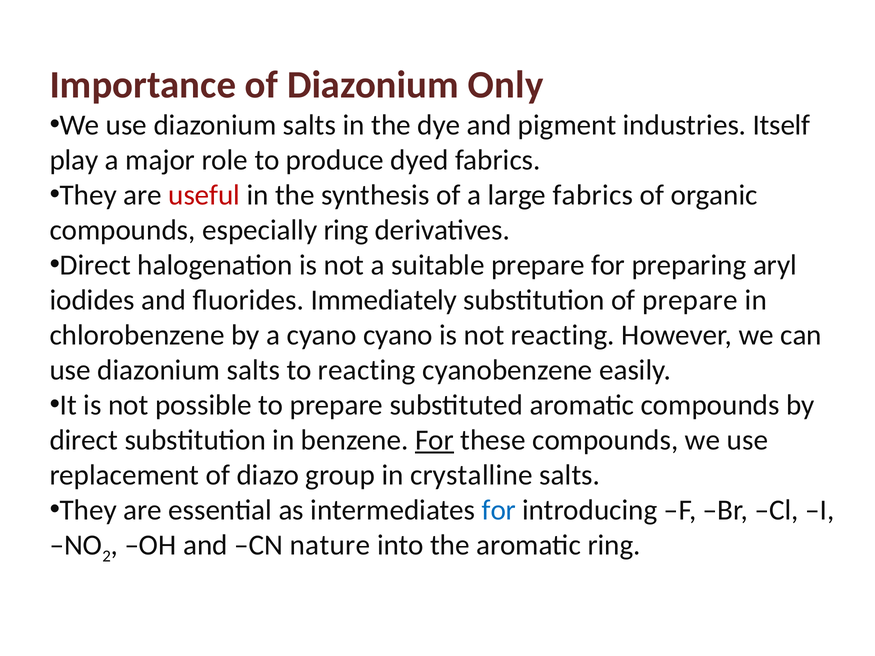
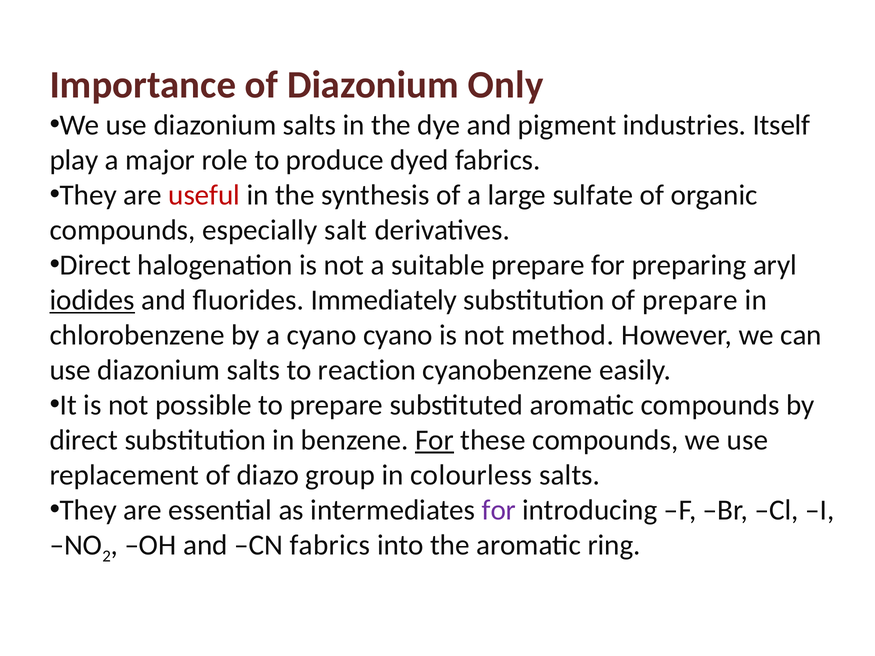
large fabrics: fabrics -> sulfate
especially ring: ring -> salt
iodides underline: none -> present
not reacting: reacting -> method
to reacting: reacting -> reaction
crystalline: crystalline -> colourless
for at (499, 510) colour: blue -> purple
CN nature: nature -> fabrics
